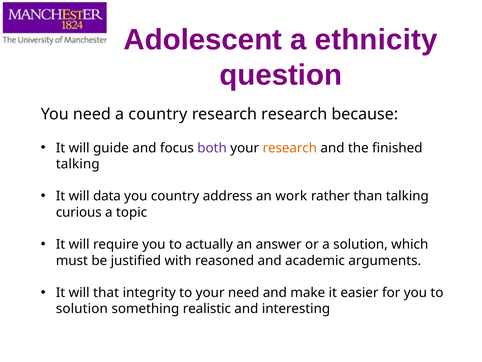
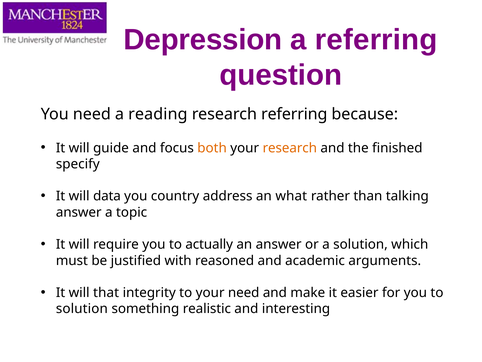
Adolescent: Adolescent -> Depression
a ethnicity: ethnicity -> referring
a country: country -> reading
research research: research -> referring
both colour: purple -> orange
talking at (78, 164): talking -> specify
work: work -> what
curious at (79, 212): curious -> answer
